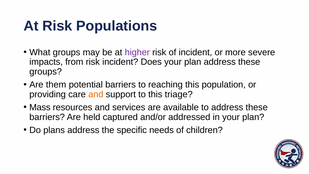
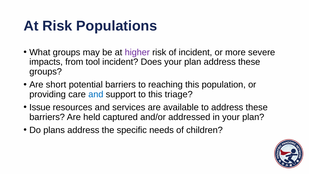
from risk: risk -> tool
them: them -> short
and at (96, 94) colour: orange -> blue
Mass: Mass -> Issue
